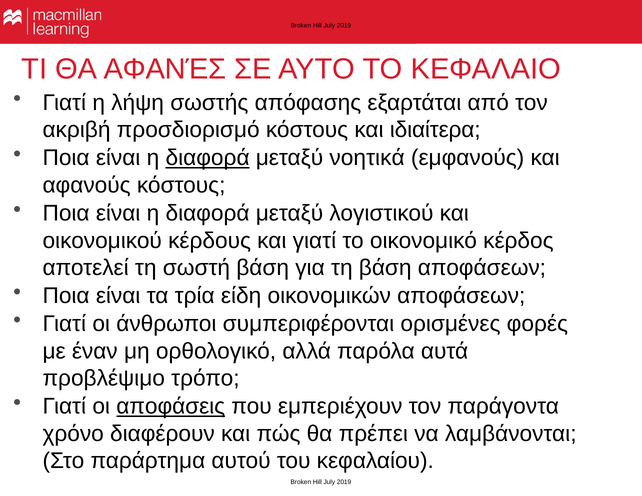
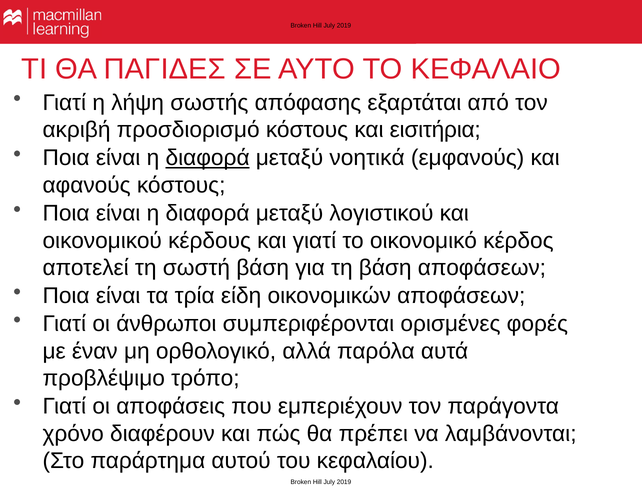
ΑΦΑΝΈΣ: ΑΦΑΝΈΣ -> ΠΑΓΙΔΕΣ
ιδιαίτερα: ιδιαίτερα -> εισιτήρια
αποφάσεις underline: present -> none
